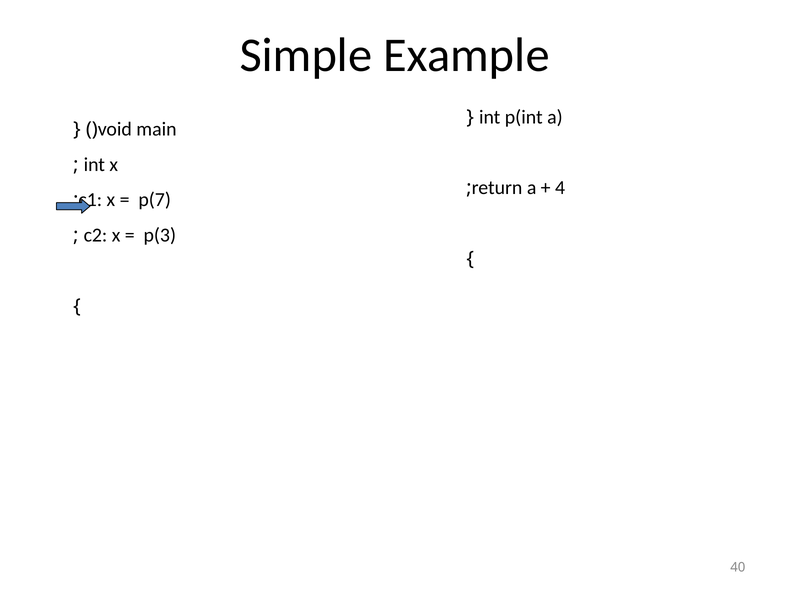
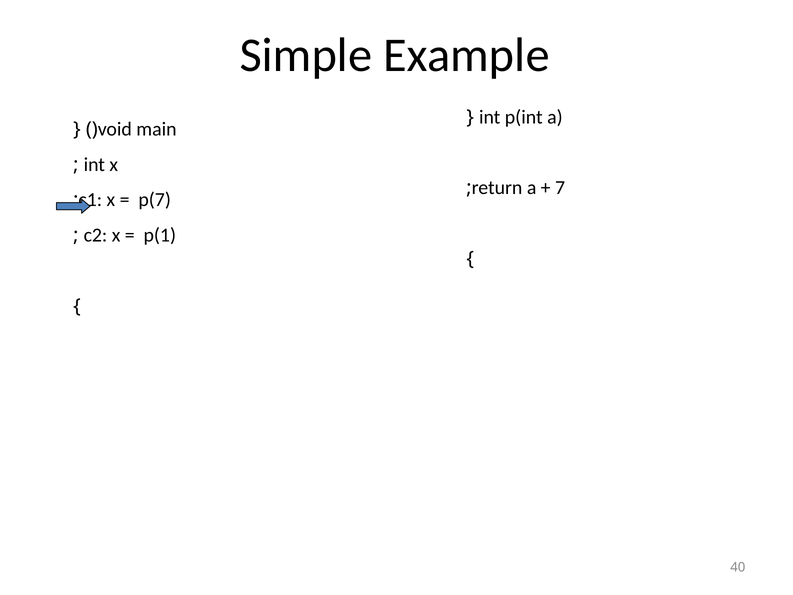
4: 4 -> 7
p(3: p(3 -> p(1
